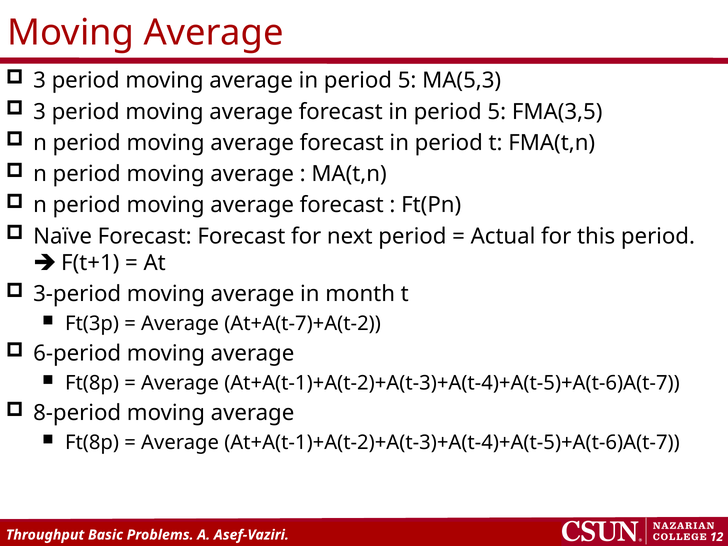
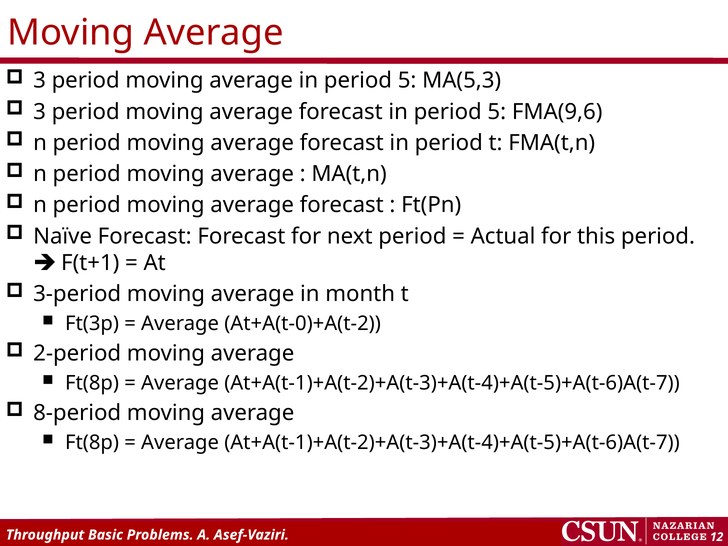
FMA(3,5: FMA(3,5 -> FMA(9,6
At+A(t-7)+A(t-2: At+A(t-7)+A(t-2 -> At+A(t-0)+A(t-2
6-period: 6-period -> 2-period
